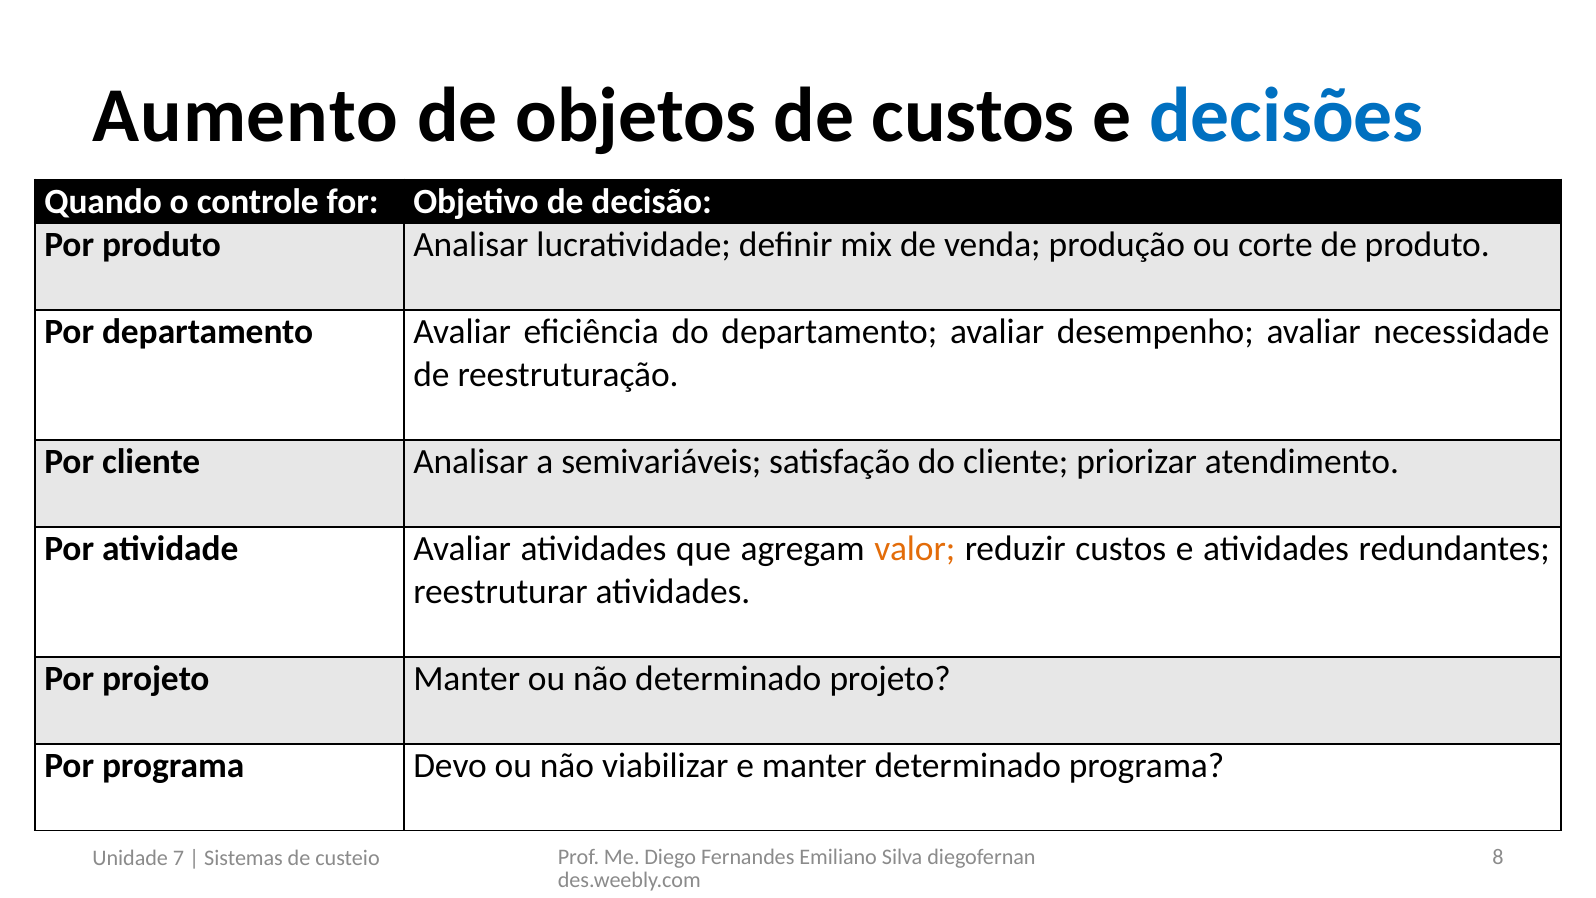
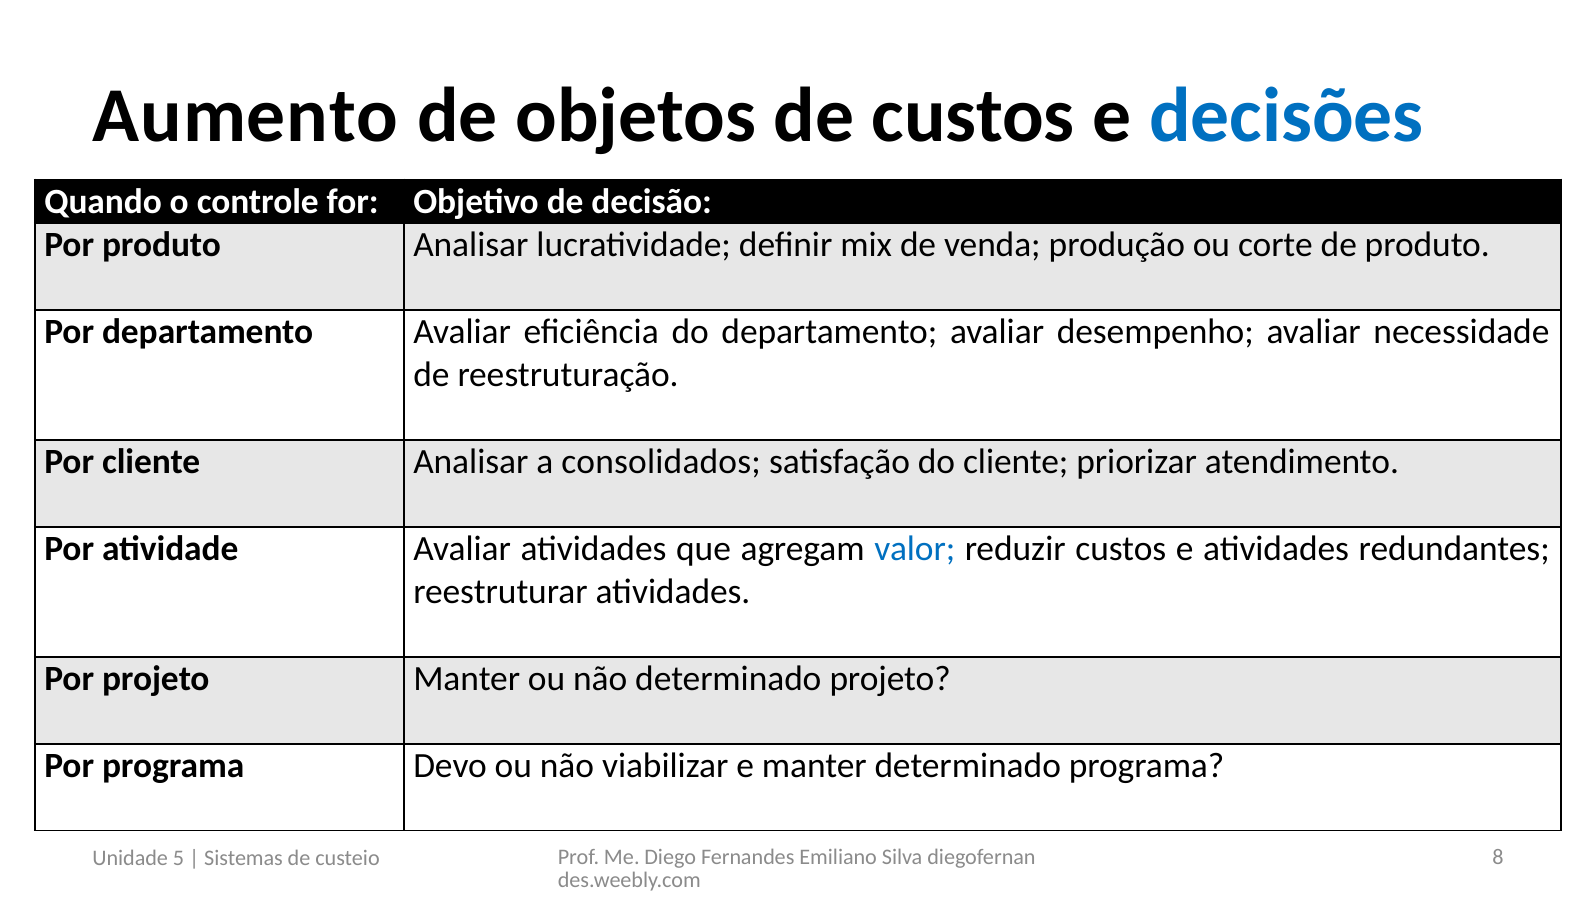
semivariáveis: semivariáveis -> consolidados
valor colour: orange -> blue
7: 7 -> 5
